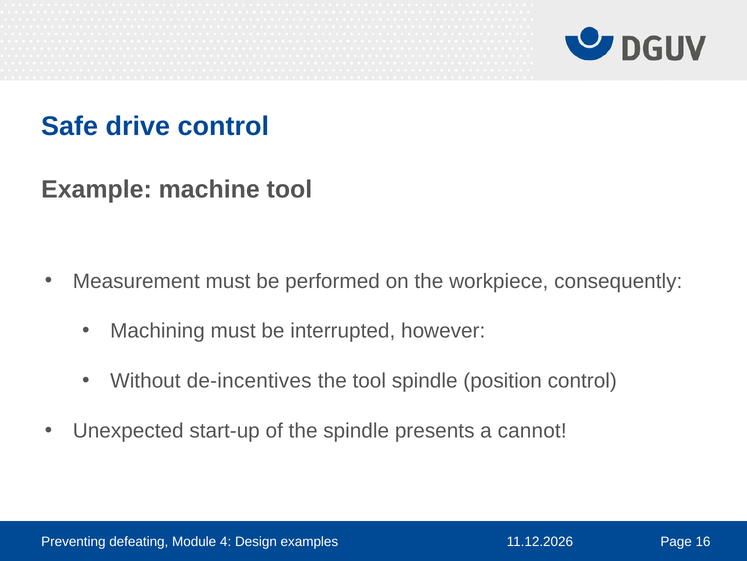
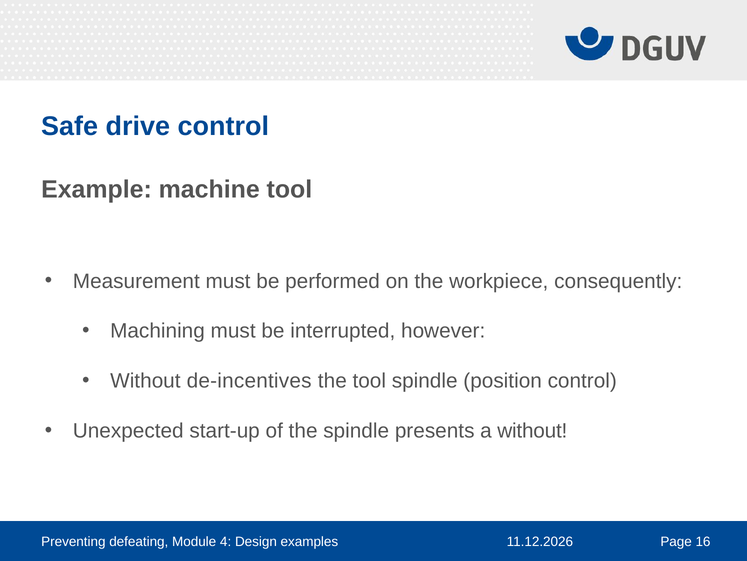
a cannot: cannot -> without
